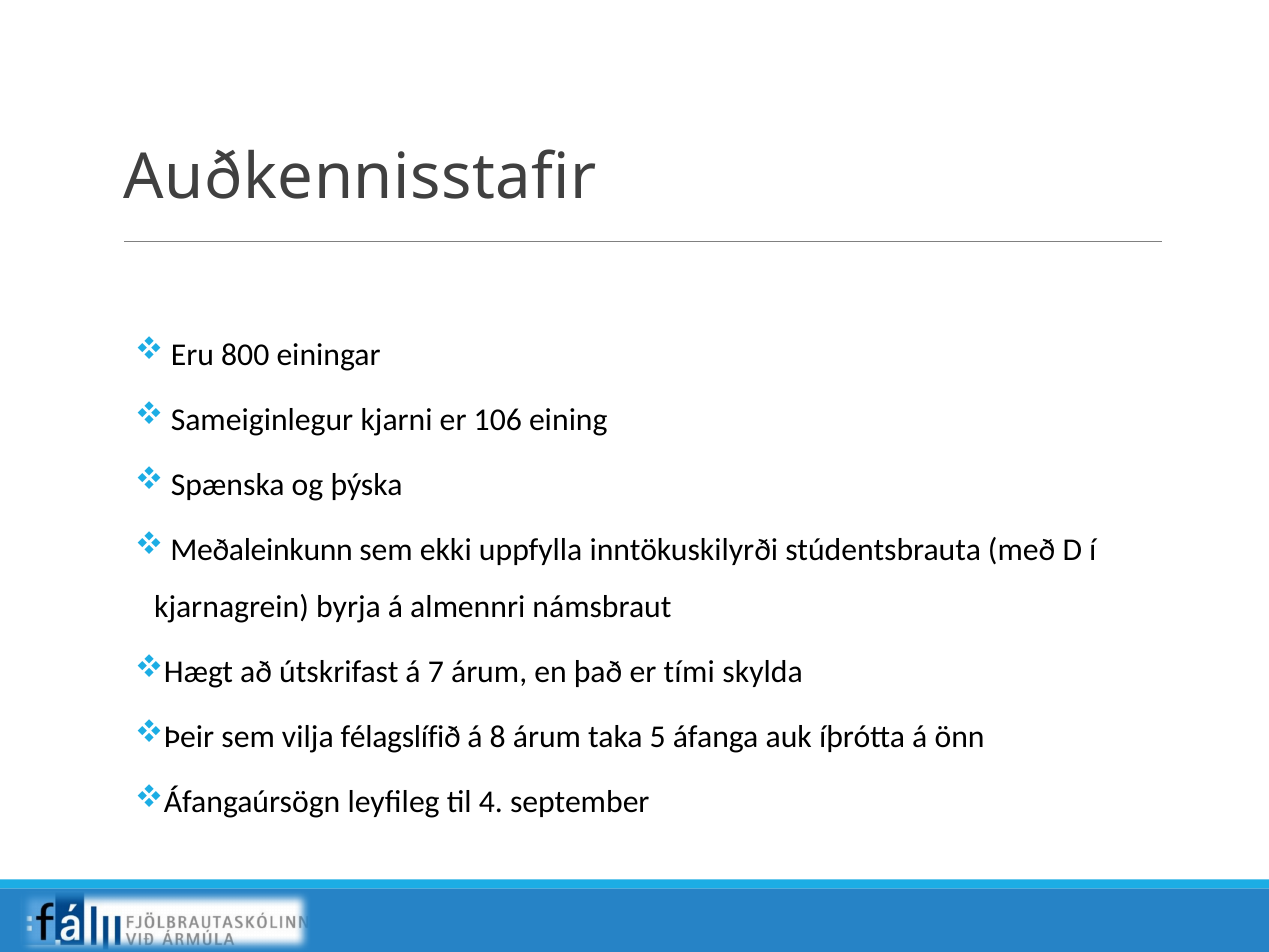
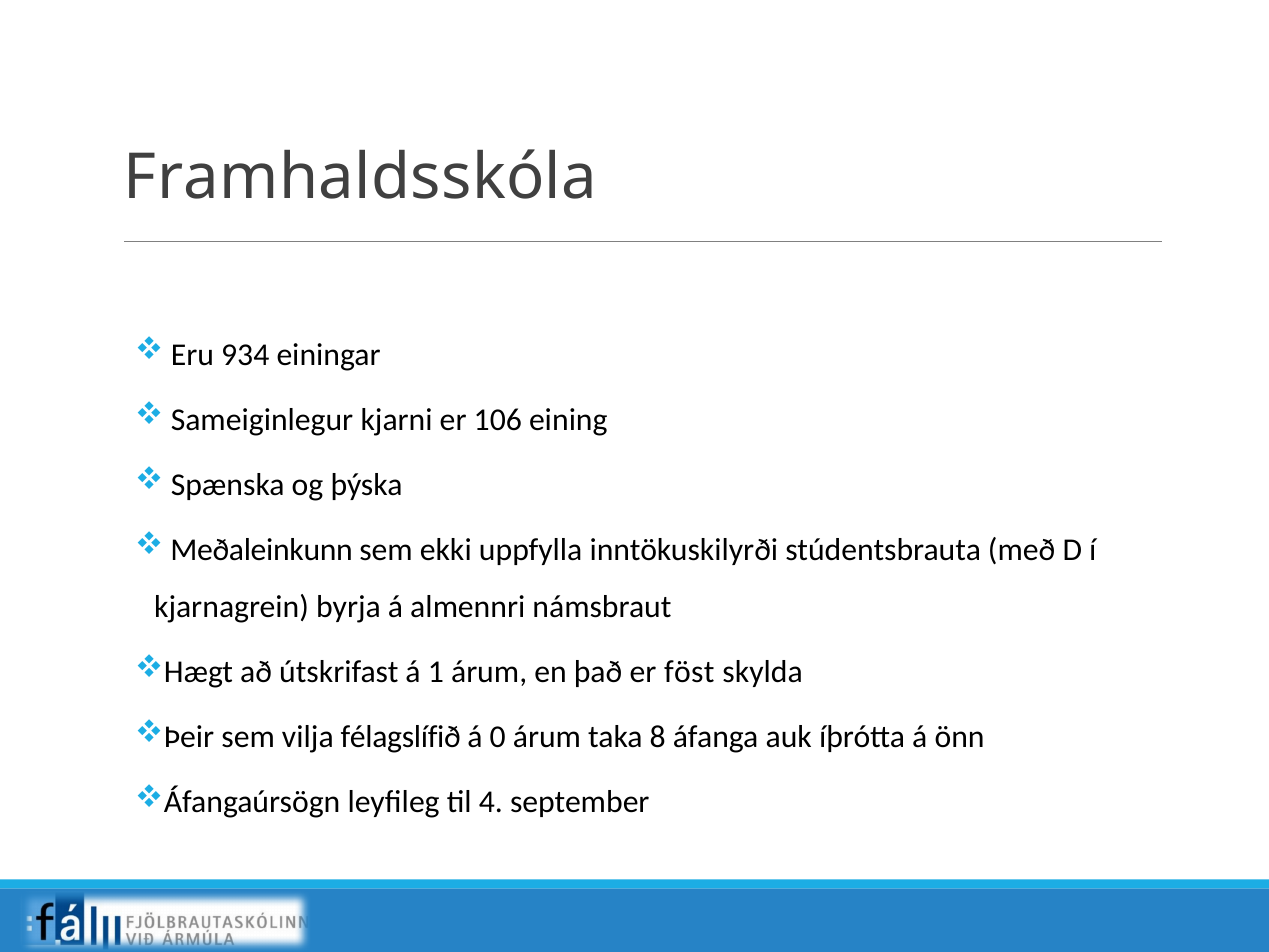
Auðkennisstafir: Auðkennisstafir -> Framhaldsskóla
800: 800 -> 934
7: 7 -> 1
tími: tími -> föst
8: 8 -> 0
5: 5 -> 8
